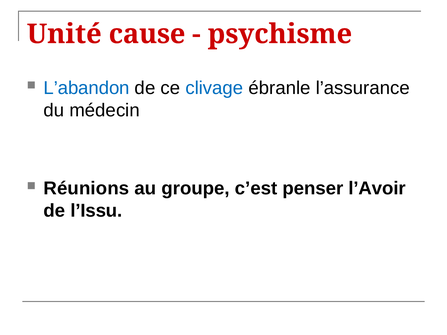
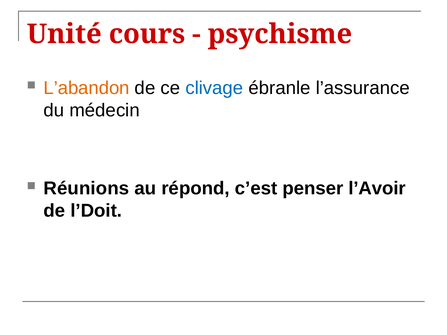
cause: cause -> cours
L’abandon colour: blue -> orange
groupe: groupe -> répond
l’Issu: l’Issu -> l’Doit
